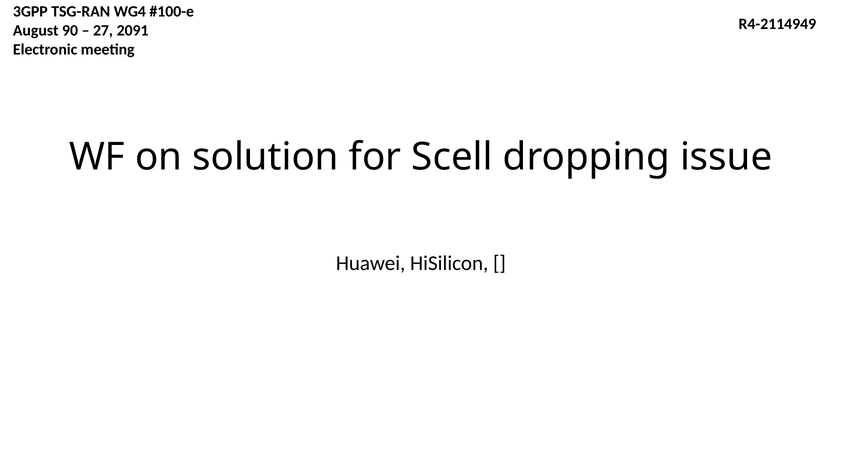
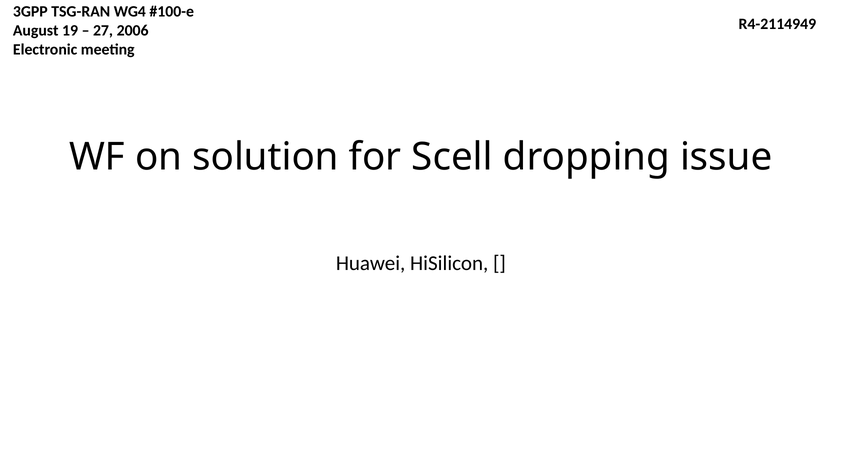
90: 90 -> 19
2091: 2091 -> 2006
